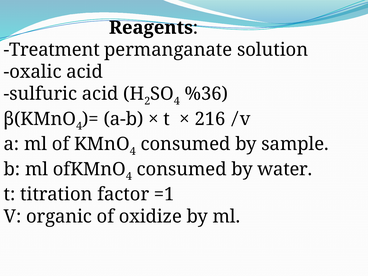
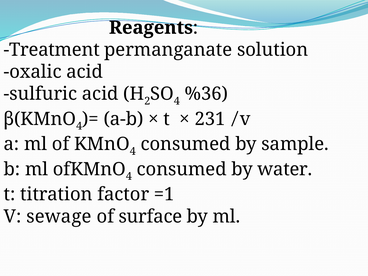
216: 216 -> 231
organic: organic -> sewage
oxidize: oxidize -> surface
